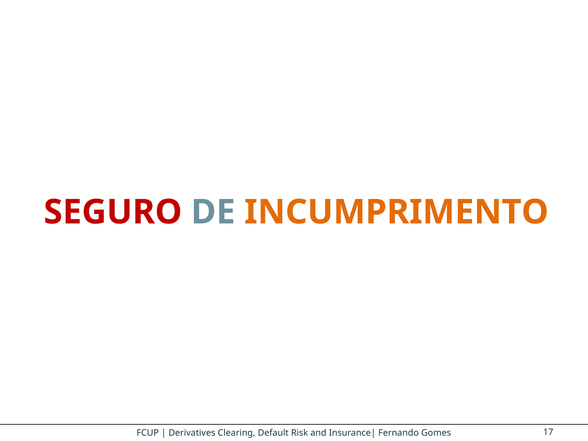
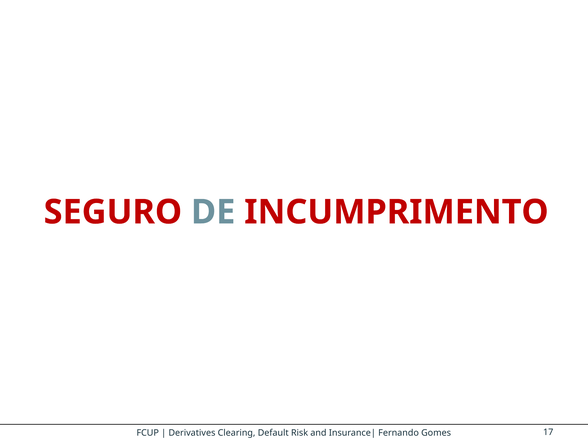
INCUMPRIMENTO colour: orange -> red
